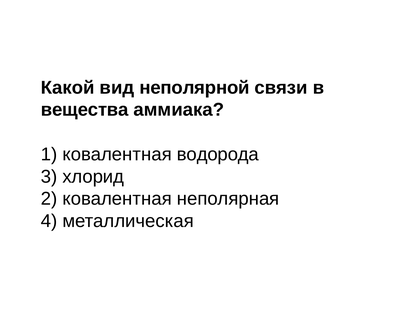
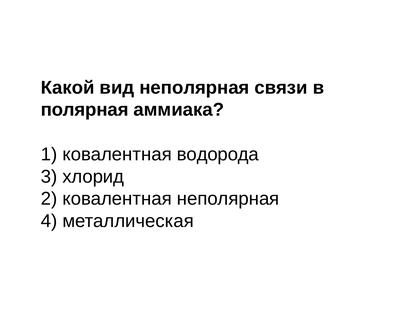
вид неполярной: неполярной -> неполярная
вещества: вещества -> полярная
